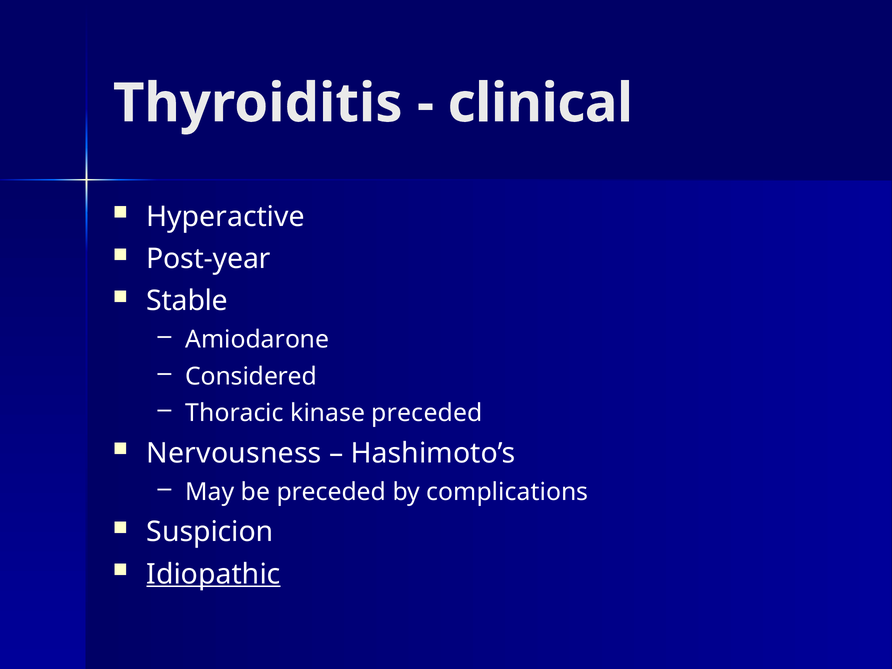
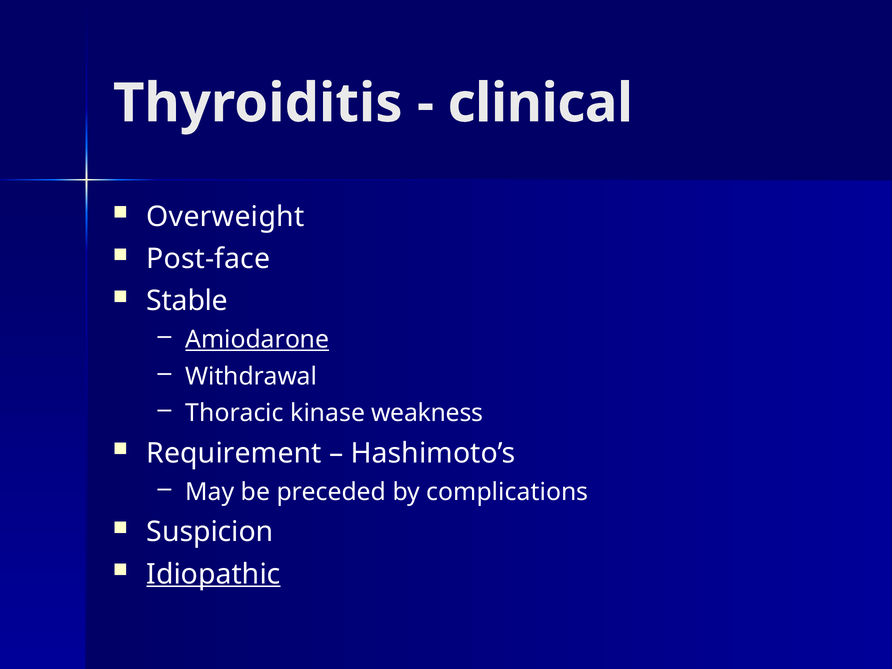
Hyperactive: Hyperactive -> Overweight
Post-year: Post-year -> Post-face
Amiodarone underline: none -> present
Considered: Considered -> Withdrawal
kinase preceded: preceded -> weakness
Nervousness: Nervousness -> Requirement
